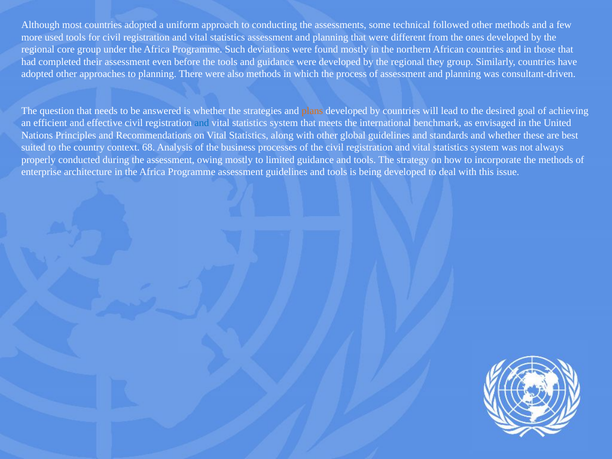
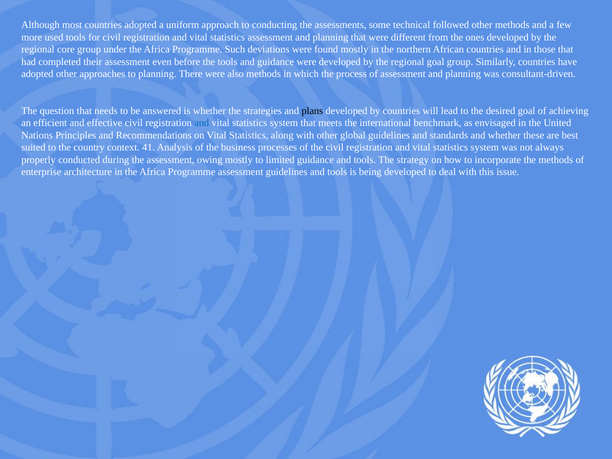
regional they: they -> goal
plans colour: orange -> black
68: 68 -> 41
